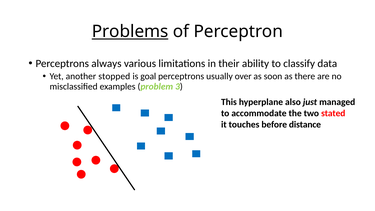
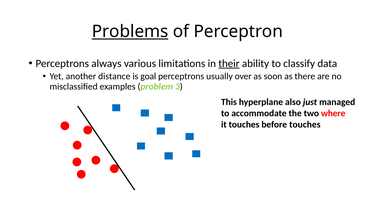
their underline: none -> present
stopped: stopped -> distance
stated: stated -> where
before distance: distance -> touches
